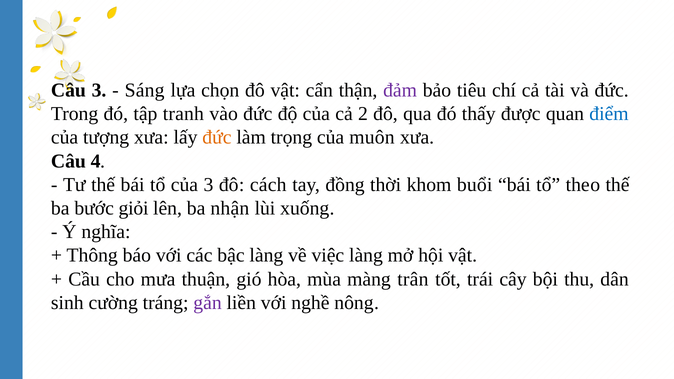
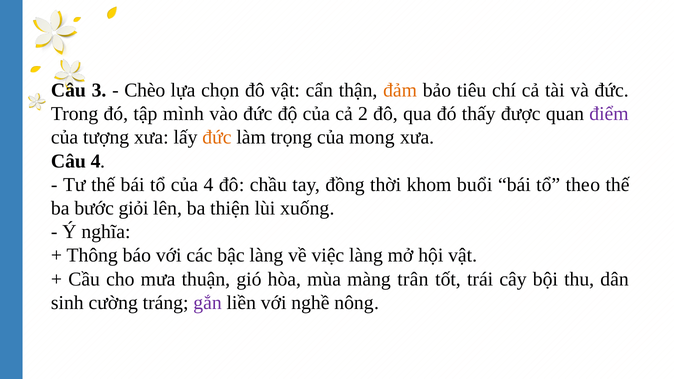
Sáng: Sáng -> Chèo
đảm colour: purple -> orange
tranh: tranh -> mình
điểm colour: blue -> purple
muôn: muôn -> mong
của 3: 3 -> 4
cách: cách -> chầu
nhận: nhận -> thiện
